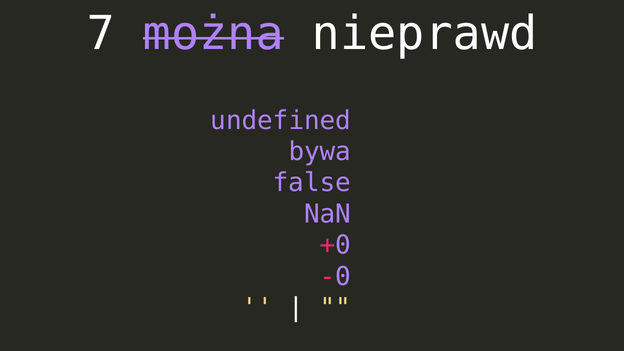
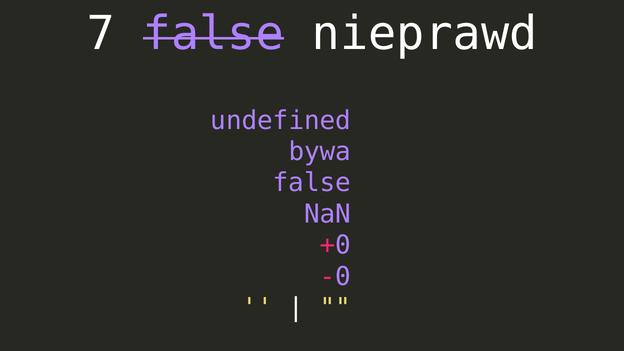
7 można: można -> false
